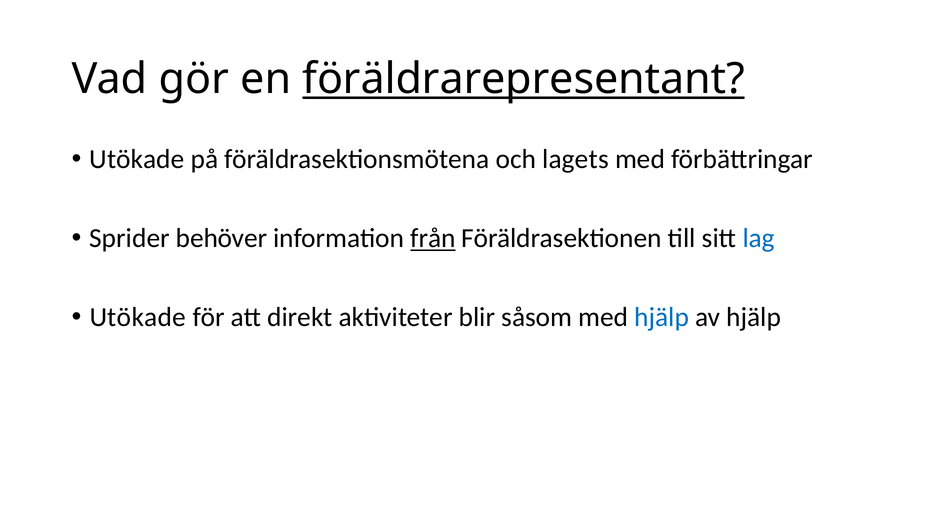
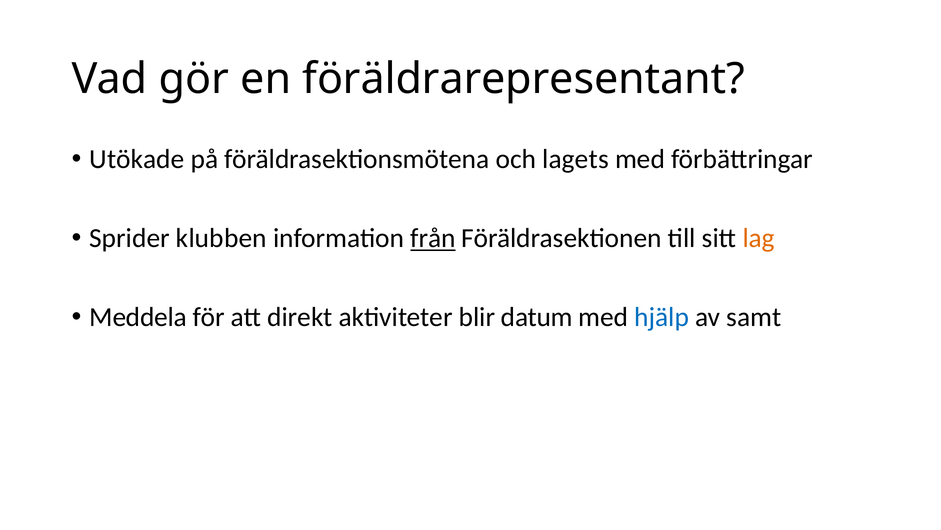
föräldrarepresentant underline: present -> none
behöver: behöver -> klubben
lag colour: blue -> orange
Utökade at (138, 317): Utökade -> Meddela
såsom: såsom -> datum
av hjälp: hjälp -> samt
